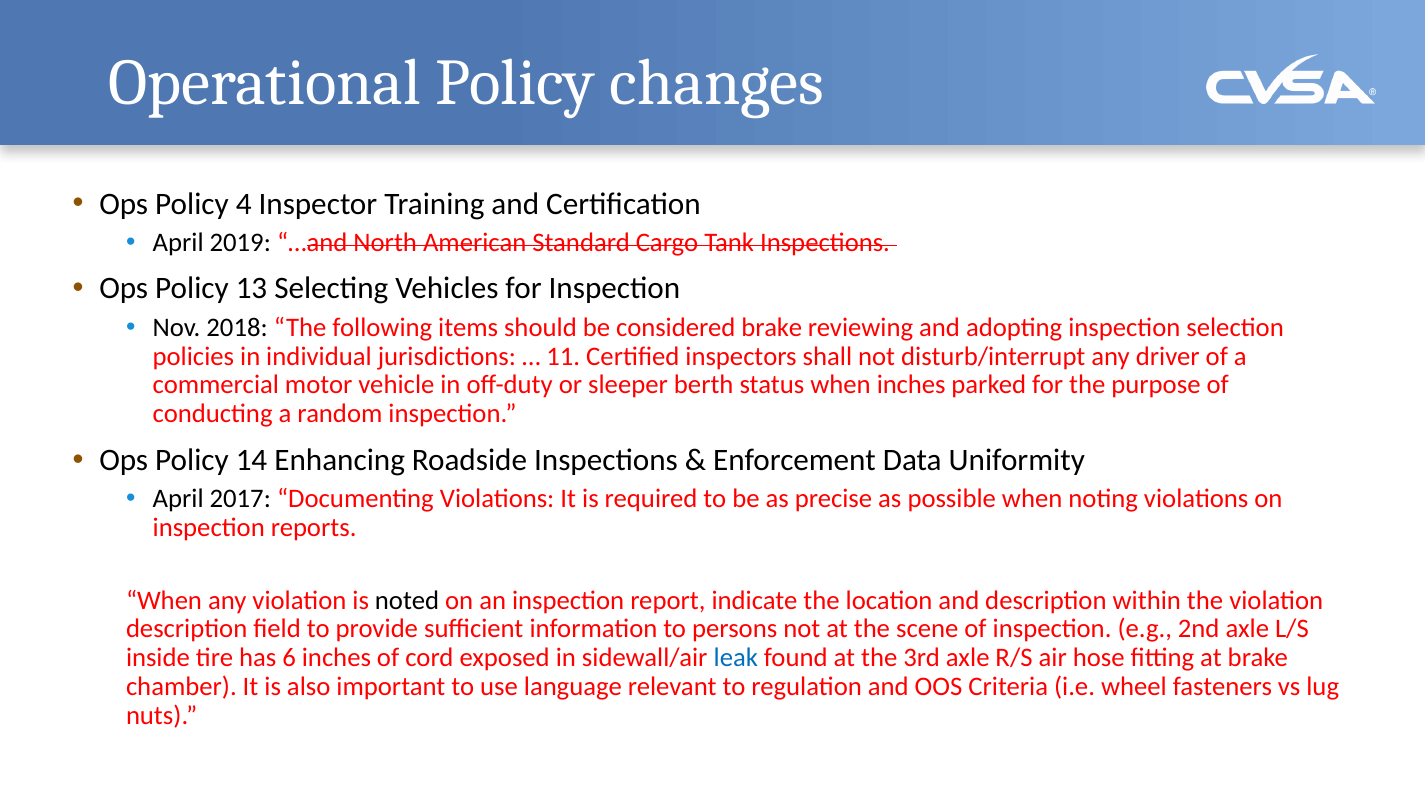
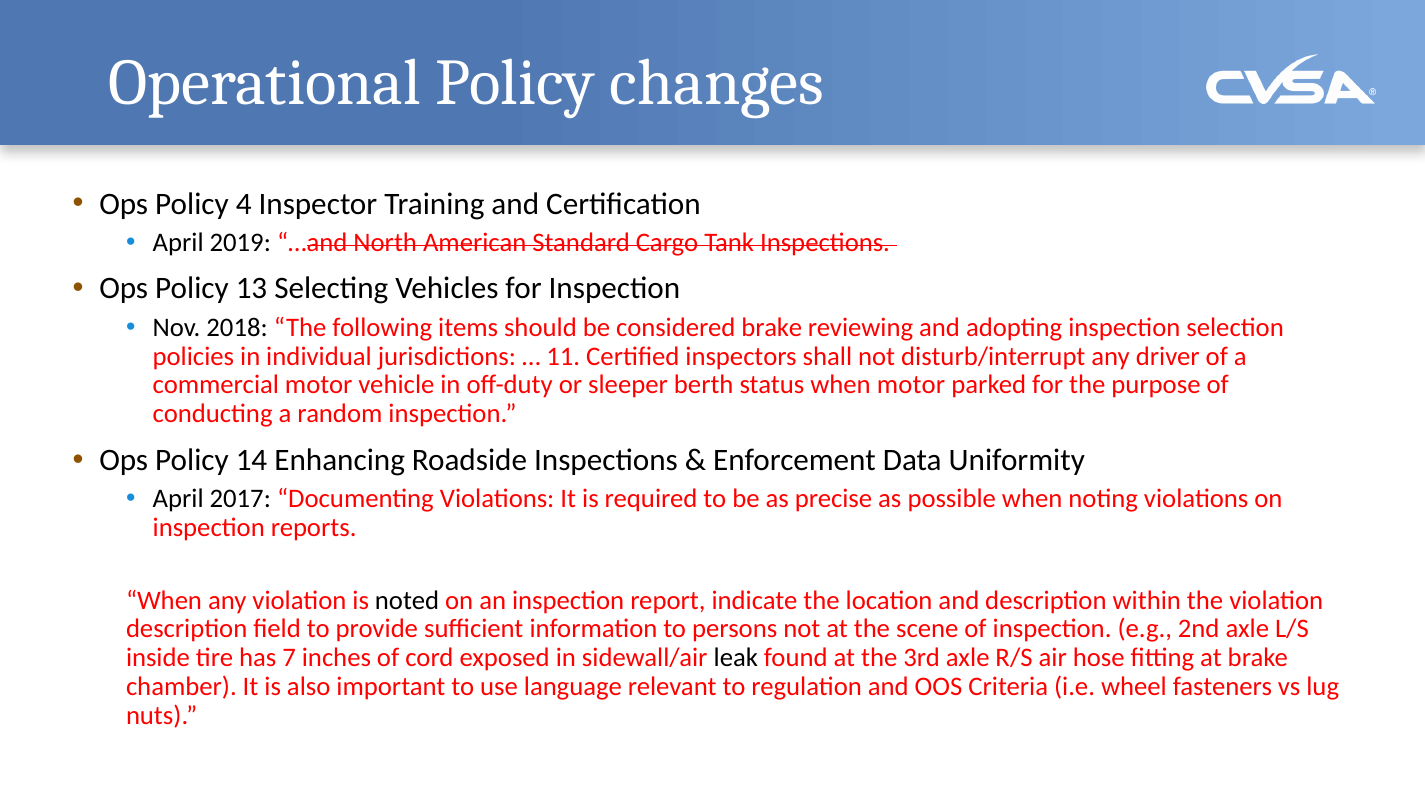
when inches: inches -> motor
6: 6 -> 7
leak colour: blue -> black
